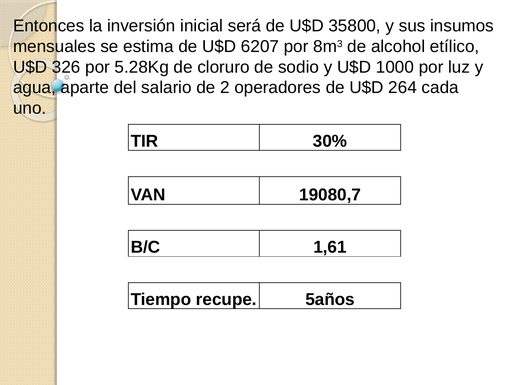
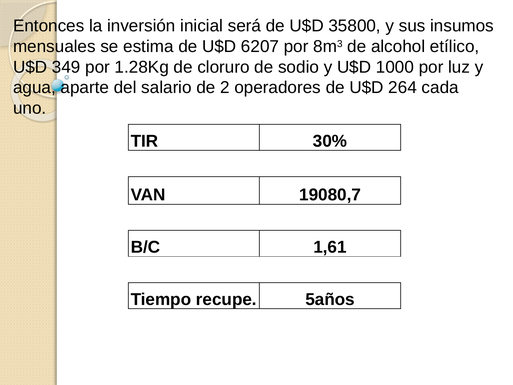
326: 326 -> 349
5.28Kg: 5.28Kg -> 1.28Kg
